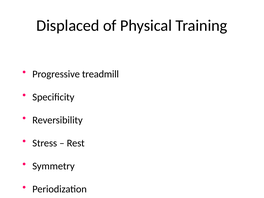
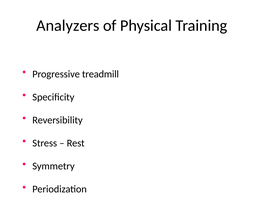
Displaced: Displaced -> Analyzers
